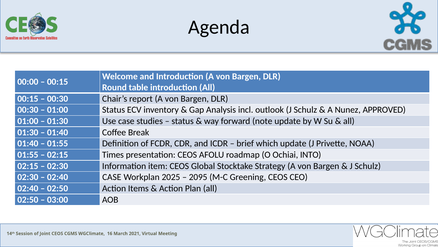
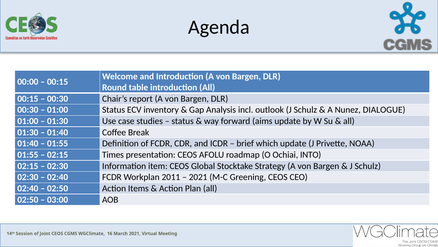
APPROVED: APPROVED -> DIALOGUE
note: note -> aims
02:40 CASE: CASE -> FCDR
2025: 2025 -> 2011
2095 at (198, 177): 2095 -> 2021
